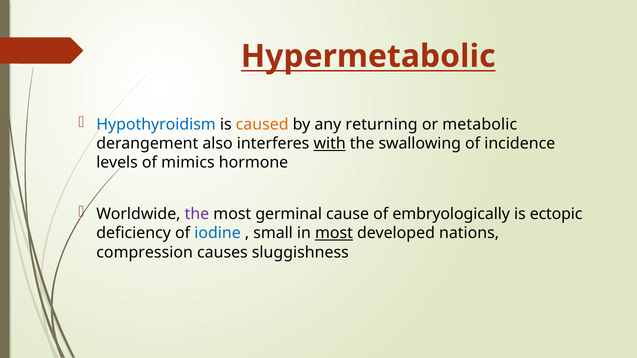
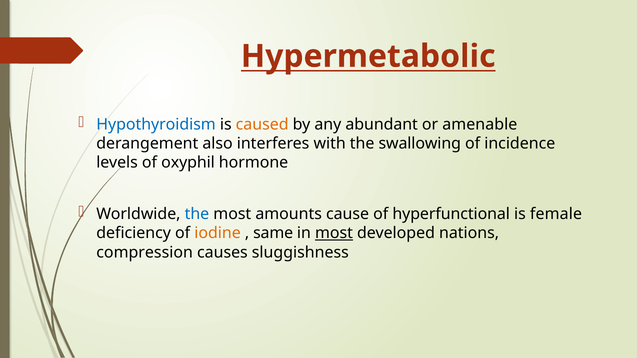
returning: returning -> abundant
metabolic: metabolic -> amenable
with underline: present -> none
mimics: mimics -> oxyphil
the at (197, 214) colour: purple -> blue
germinal: germinal -> amounts
embryologically: embryologically -> hyperfunctional
ectopic: ectopic -> female
iodine colour: blue -> orange
small: small -> same
